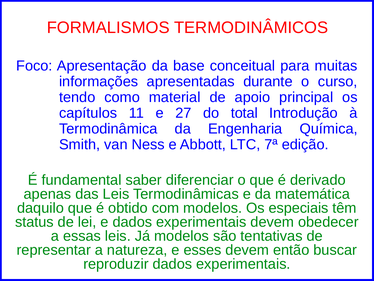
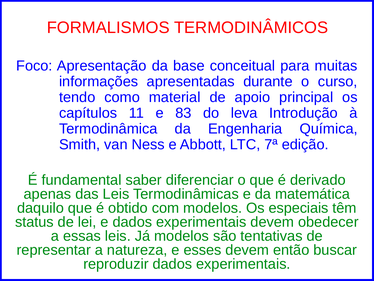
27: 27 -> 83
total: total -> leva
